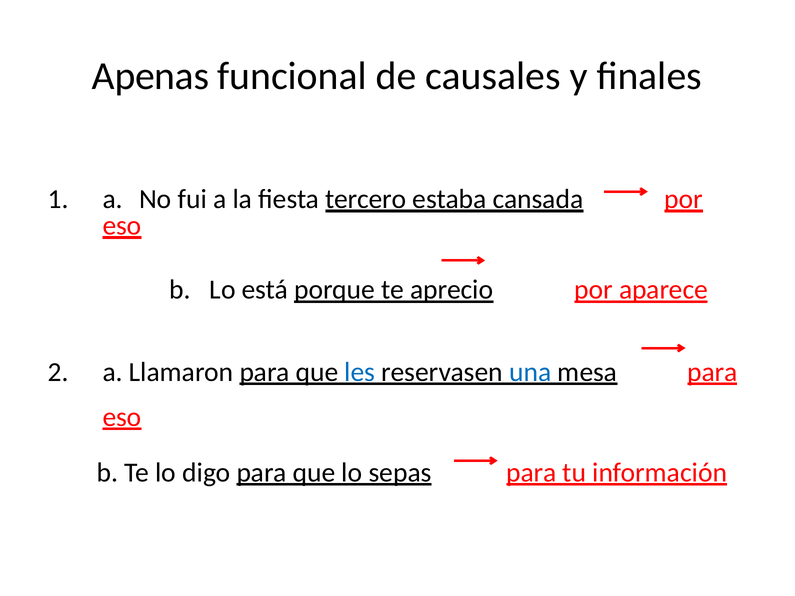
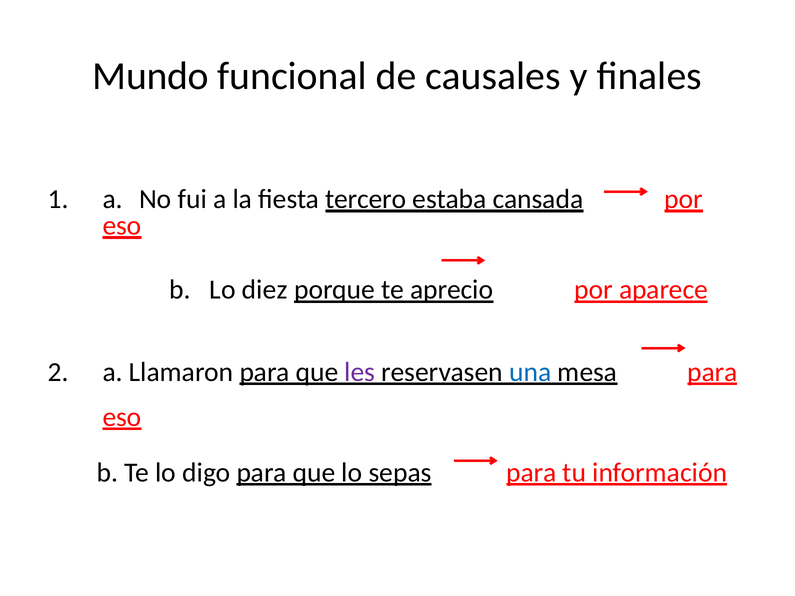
Apenas: Apenas -> Mundo
está: está -> diez
les colour: blue -> purple
